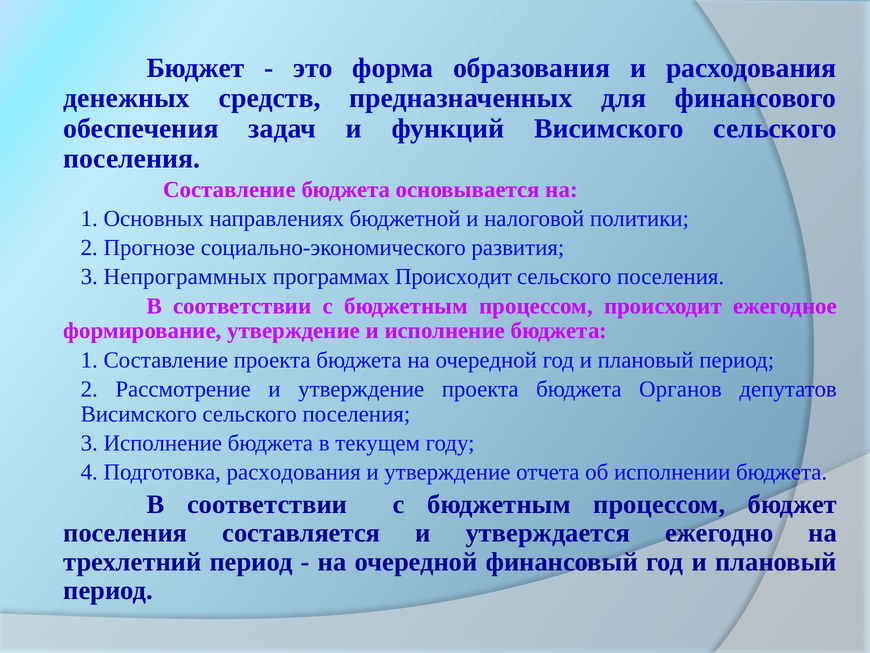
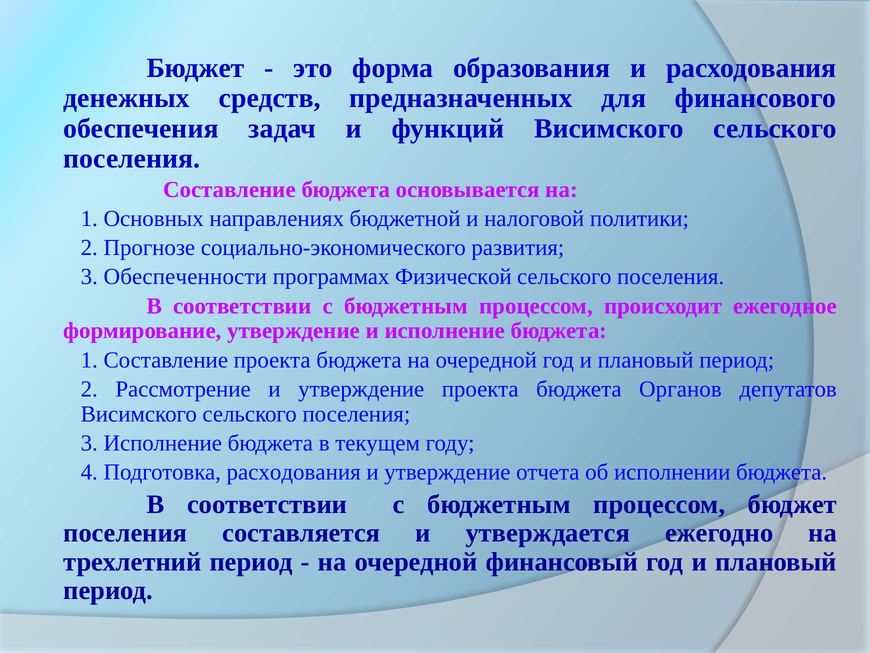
Непрограммных: Непрограммных -> Обеспеченности
программах Происходит: Происходит -> Физической
